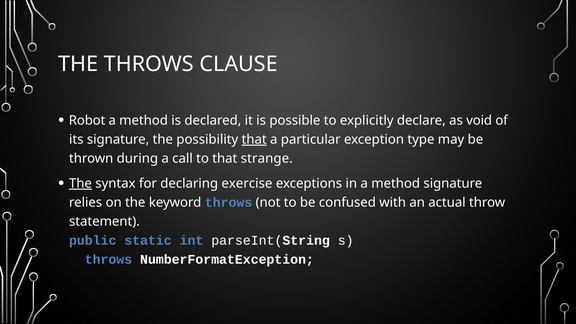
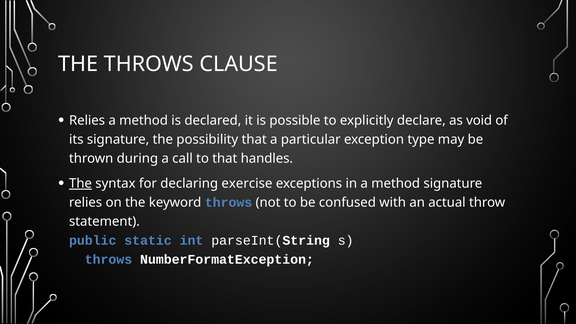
Robot at (87, 120): Robot -> Relies
that at (254, 139) underline: present -> none
strange: strange -> handles
